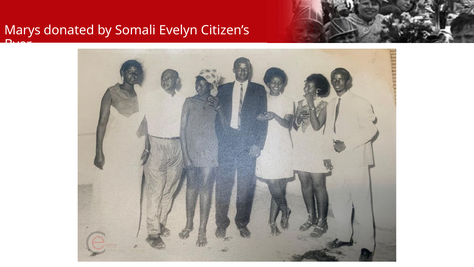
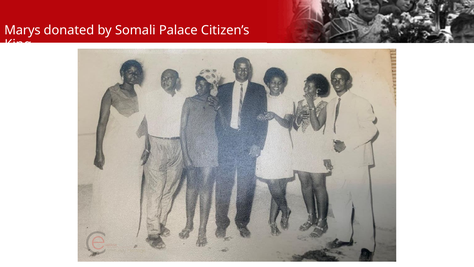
Evelyn: Evelyn -> Palace
Byer: Byer -> King
